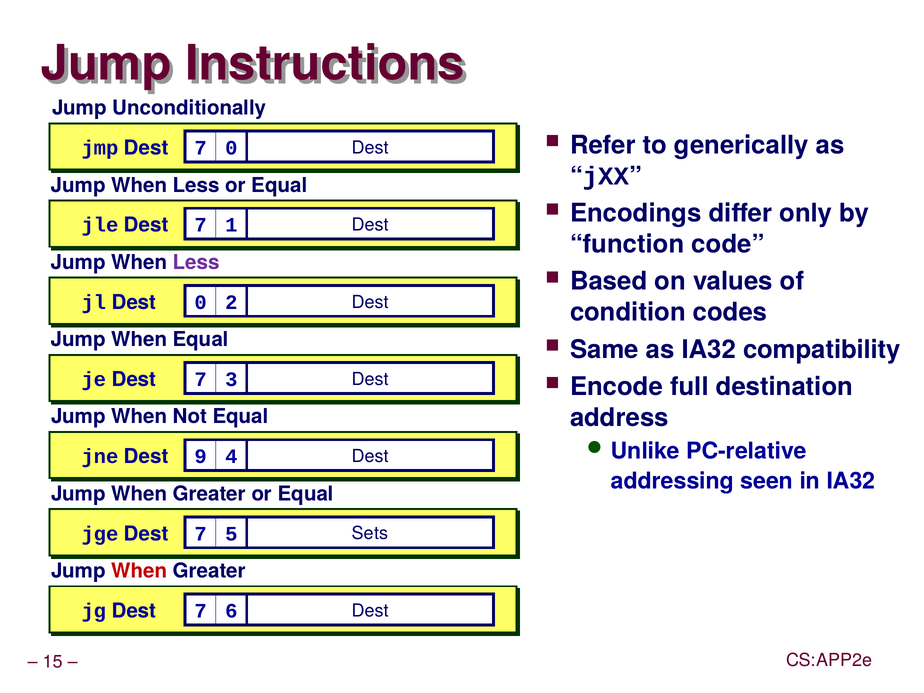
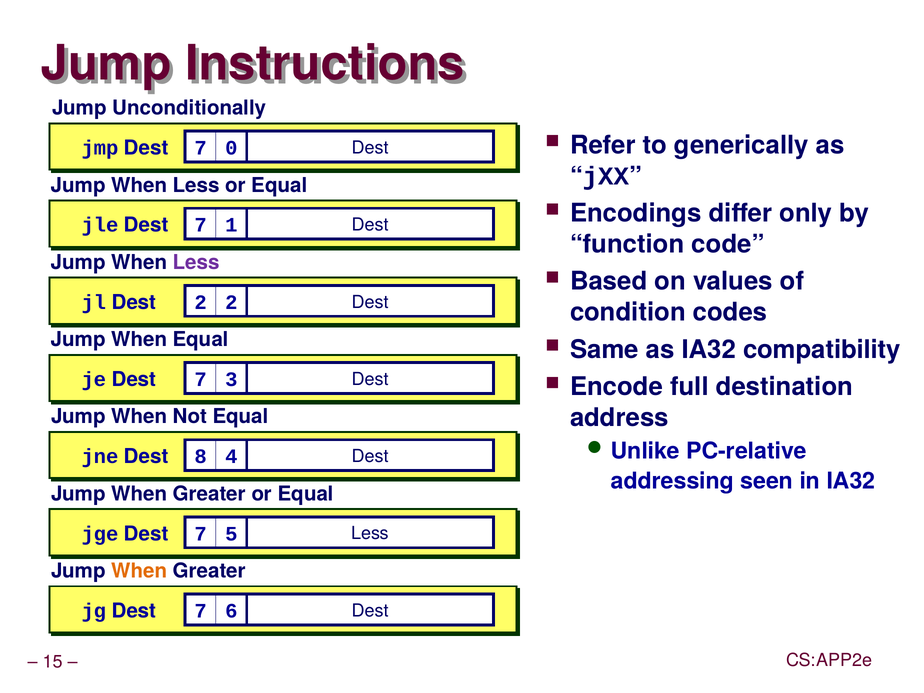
Dest 0: 0 -> 2
9: 9 -> 8
Sets at (370, 533): Sets -> Less
When at (139, 571) colour: red -> orange
